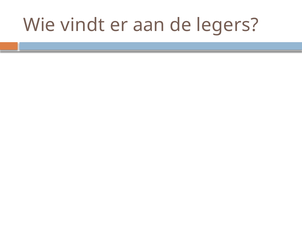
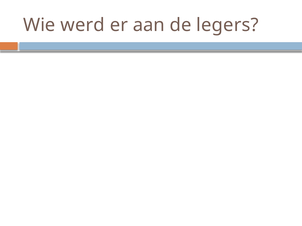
vindt: vindt -> werd
